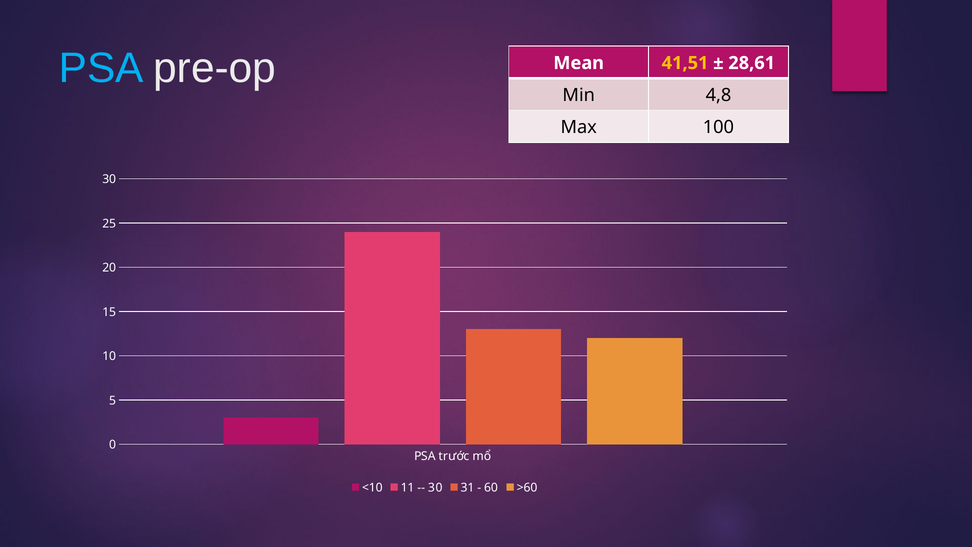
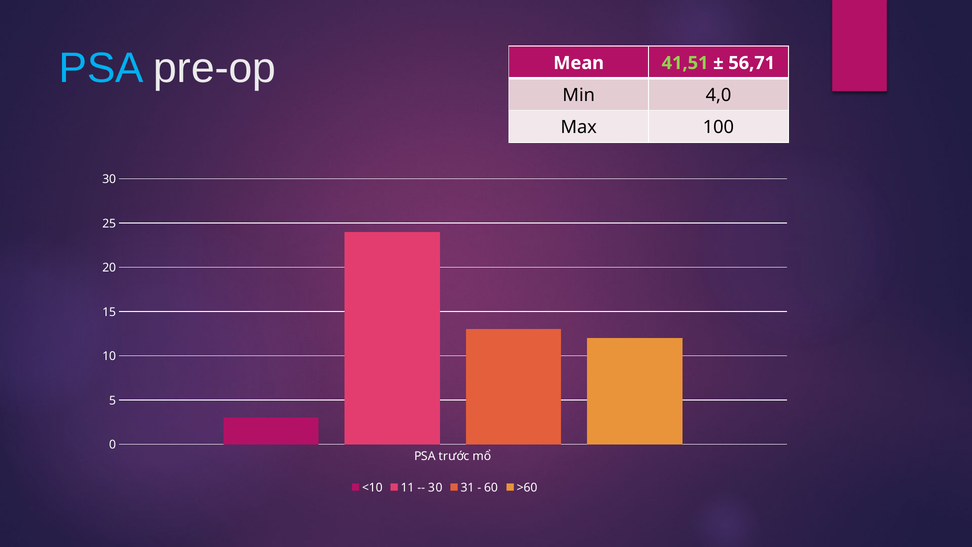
41,51 colour: yellow -> light green
28,61: 28,61 -> 56,71
4,8: 4,8 -> 4,0
